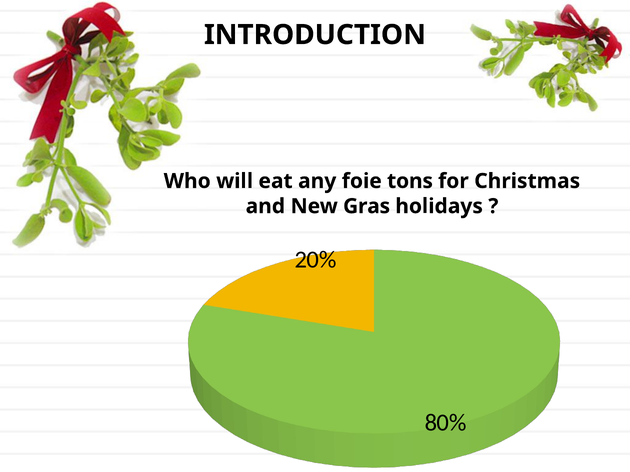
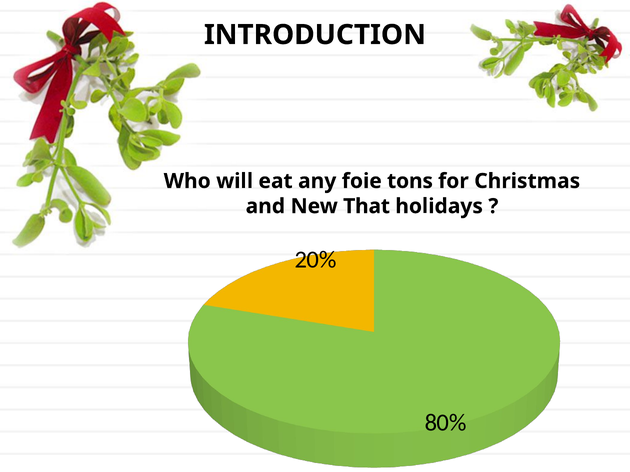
Gras: Gras -> That
